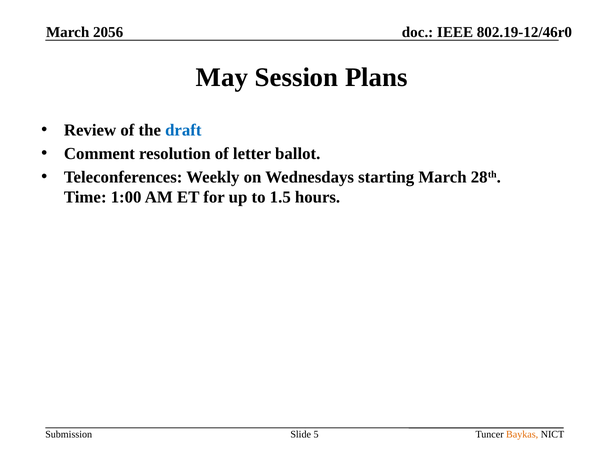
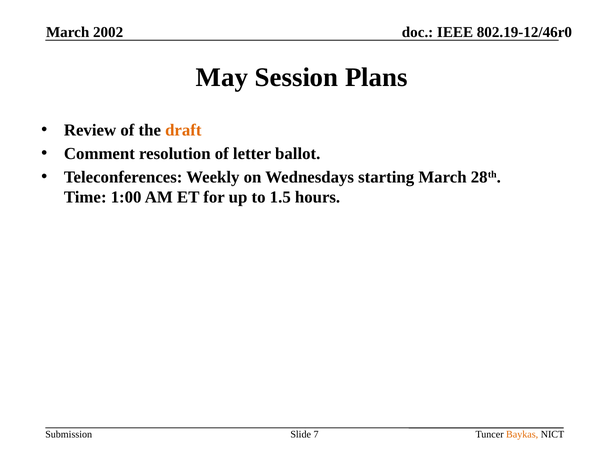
2056: 2056 -> 2002
draft colour: blue -> orange
5: 5 -> 7
